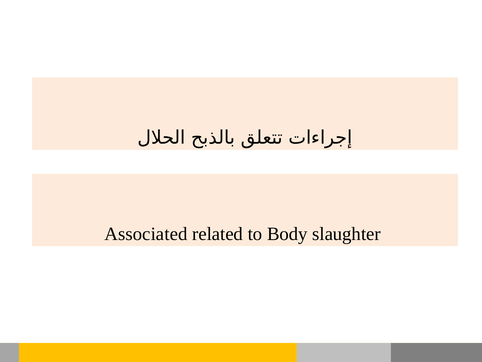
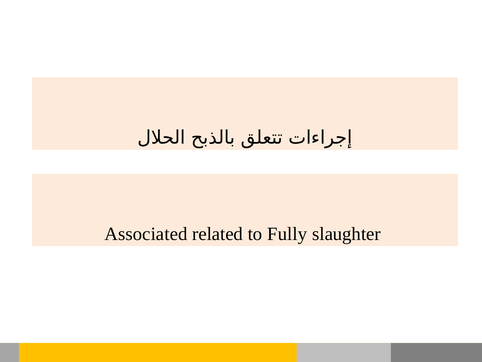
Body: Body -> Fully
